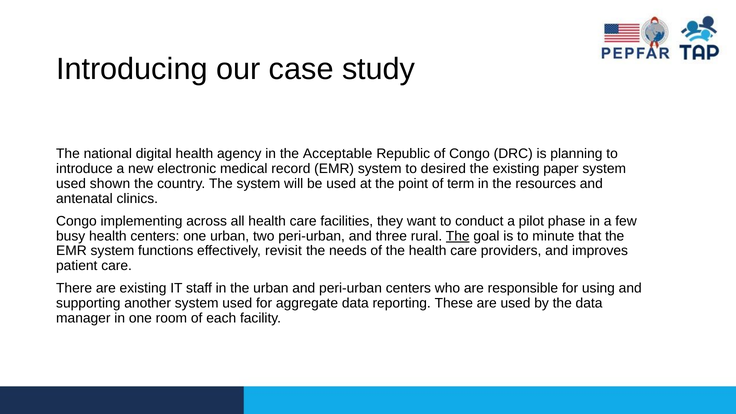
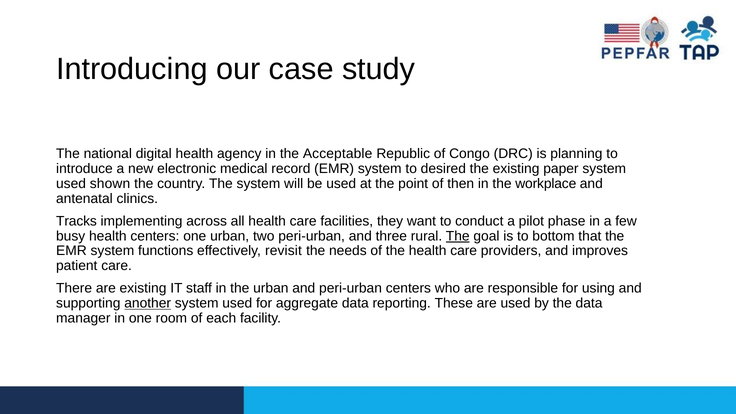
term: term -> then
resources: resources -> workplace
Congo at (76, 221): Congo -> Tracks
minute: minute -> bottom
another underline: none -> present
